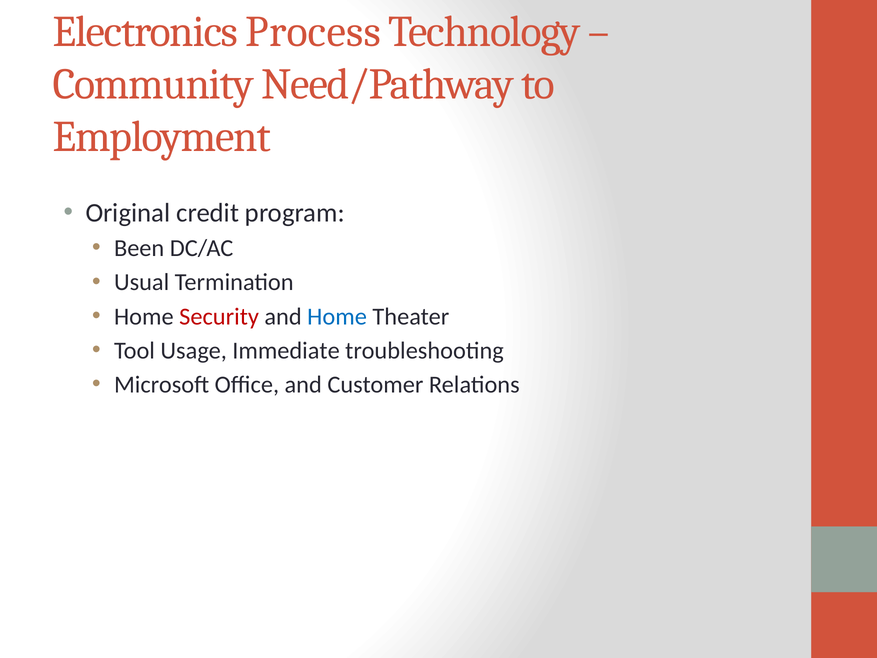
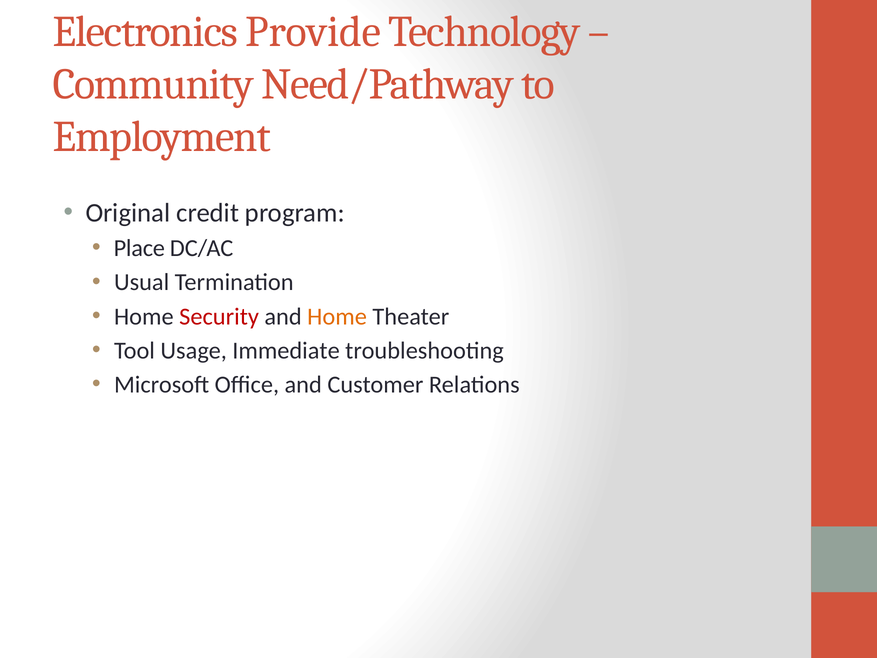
Process: Process -> Provide
Been: Been -> Place
Home at (337, 316) colour: blue -> orange
